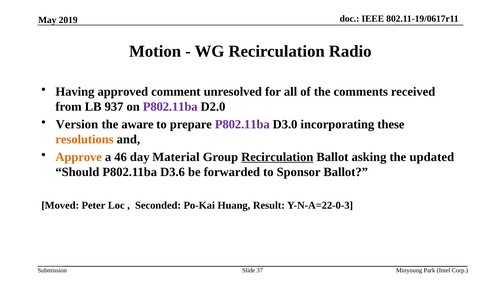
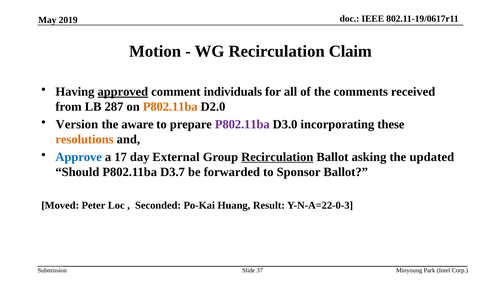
Radio: Radio -> Claim
approved underline: none -> present
unresolved: unresolved -> individuals
937: 937 -> 287
P802.11ba at (170, 107) colour: purple -> orange
Approve colour: orange -> blue
46: 46 -> 17
Material: Material -> External
D3.6: D3.6 -> D3.7
